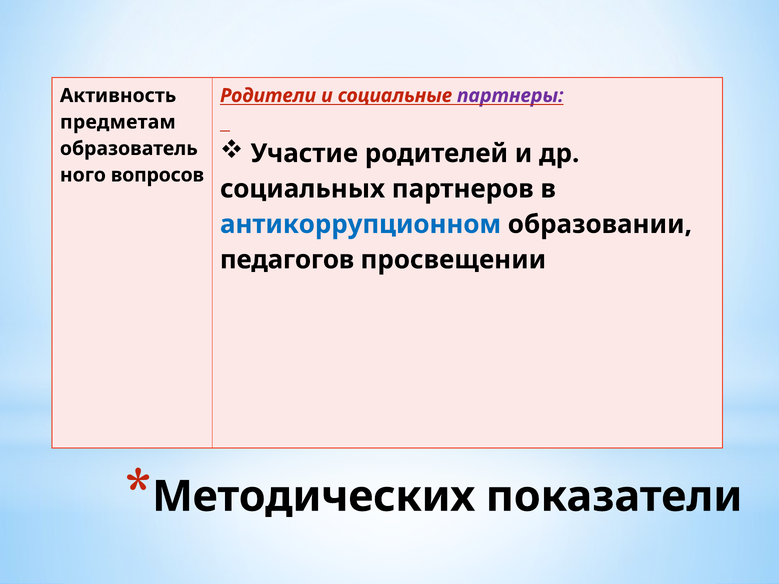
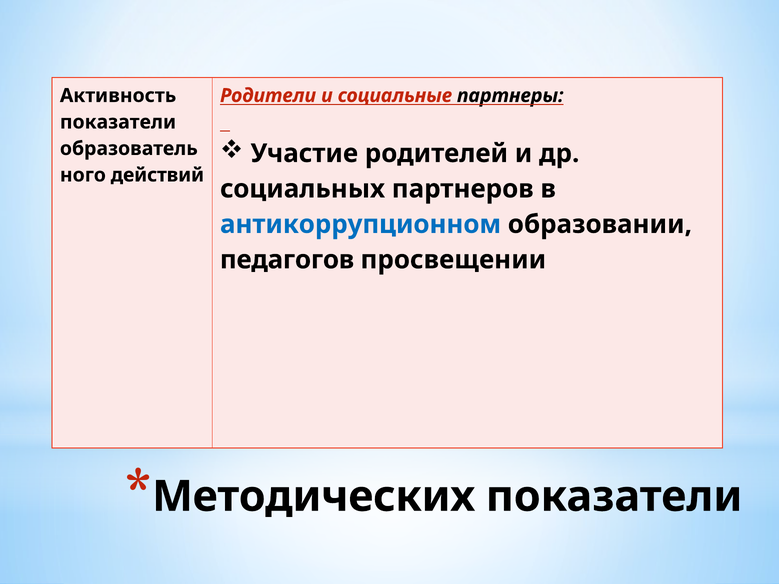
партнеры colour: purple -> black
предметам at (118, 122): предметам -> показатели
вопросов: вопросов -> действий
